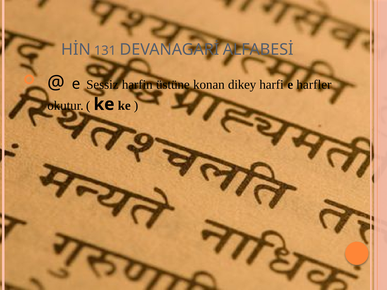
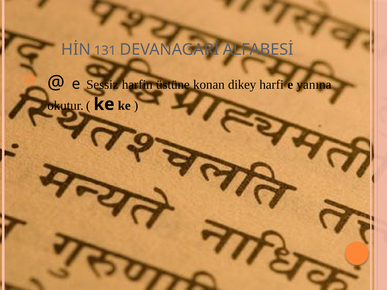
harfler: harfler -> yanına
